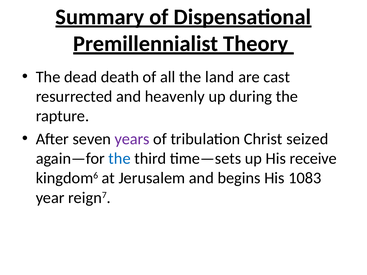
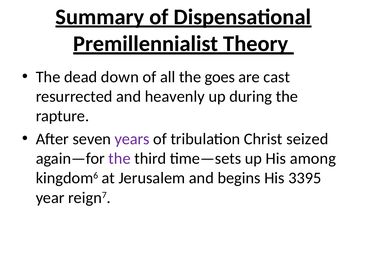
death: death -> down
land: land -> goes
the at (120, 159) colour: blue -> purple
receive: receive -> among
1083: 1083 -> 3395
